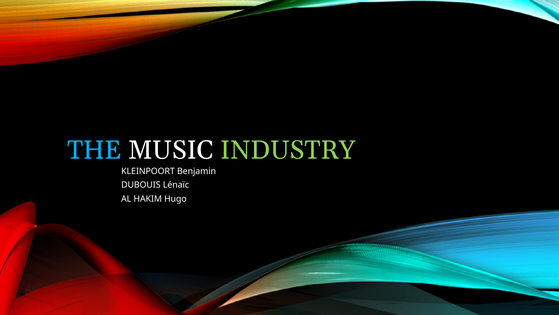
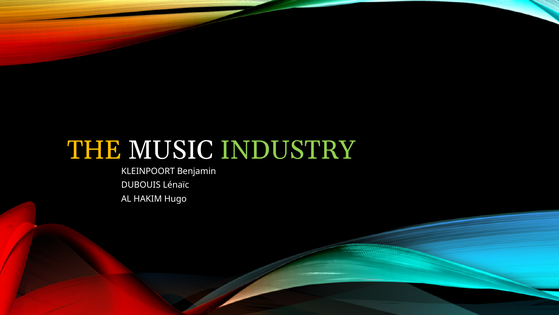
THE colour: light blue -> yellow
